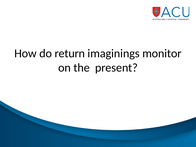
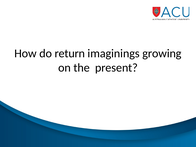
monitor: monitor -> growing
